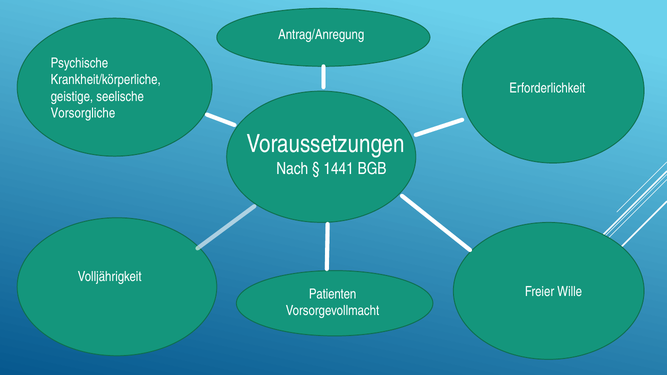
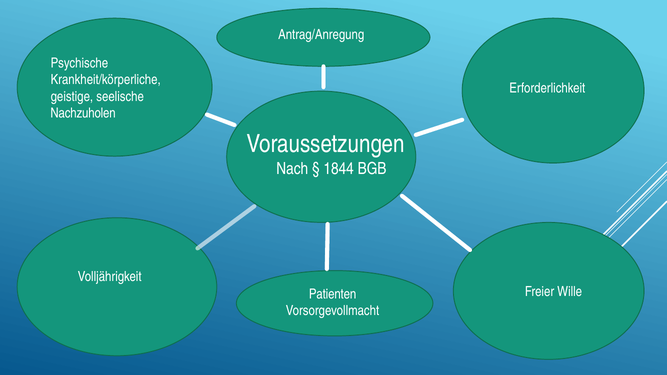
Vorsorgliche: Vorsorgliche -> Nachzuholen
1441: 1441 -> 1844
